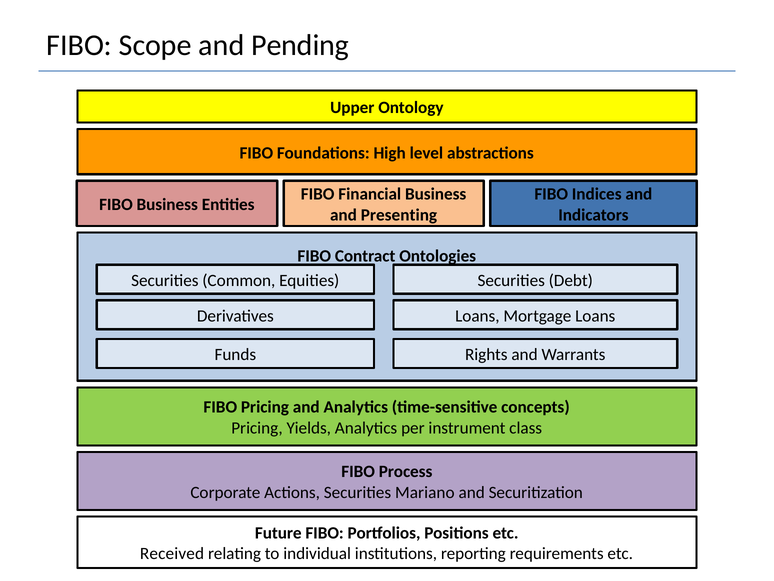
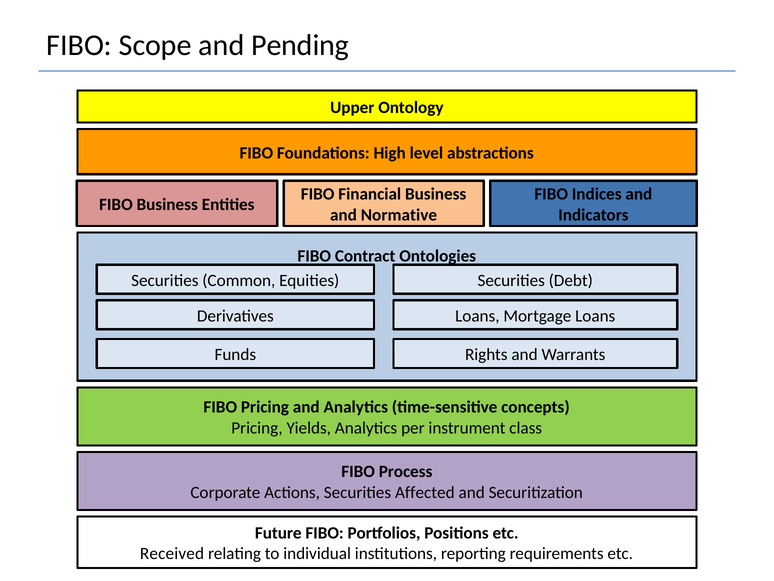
Presenting: Presenting -> Normative
Mariano: Mariano -> Affected
